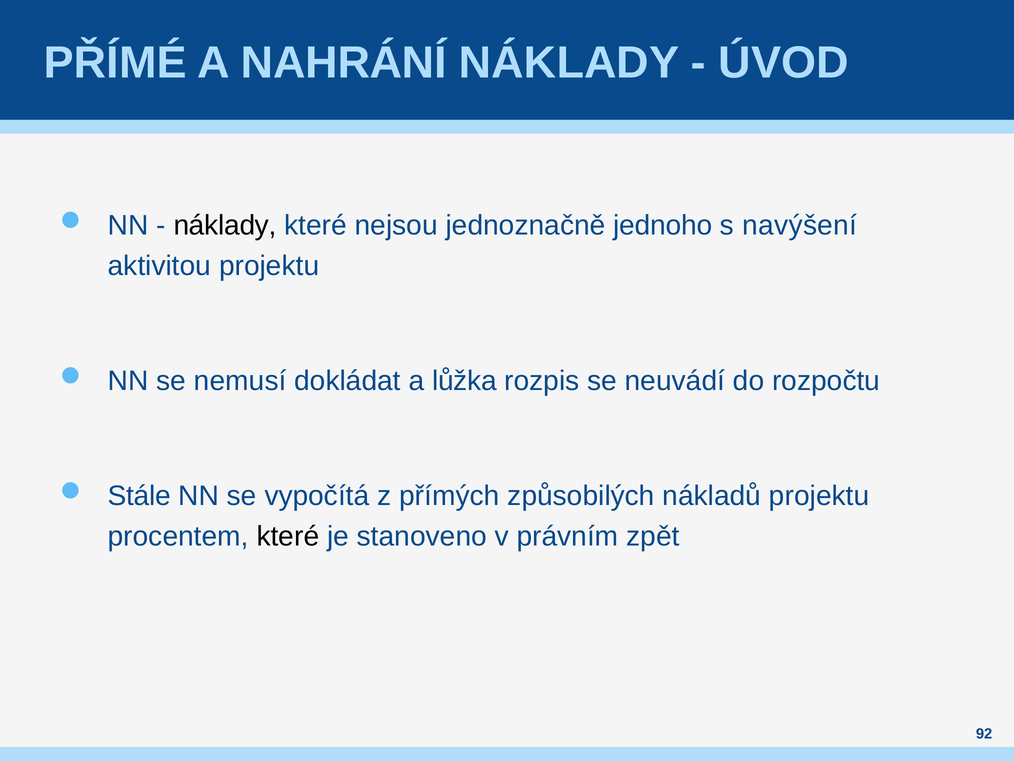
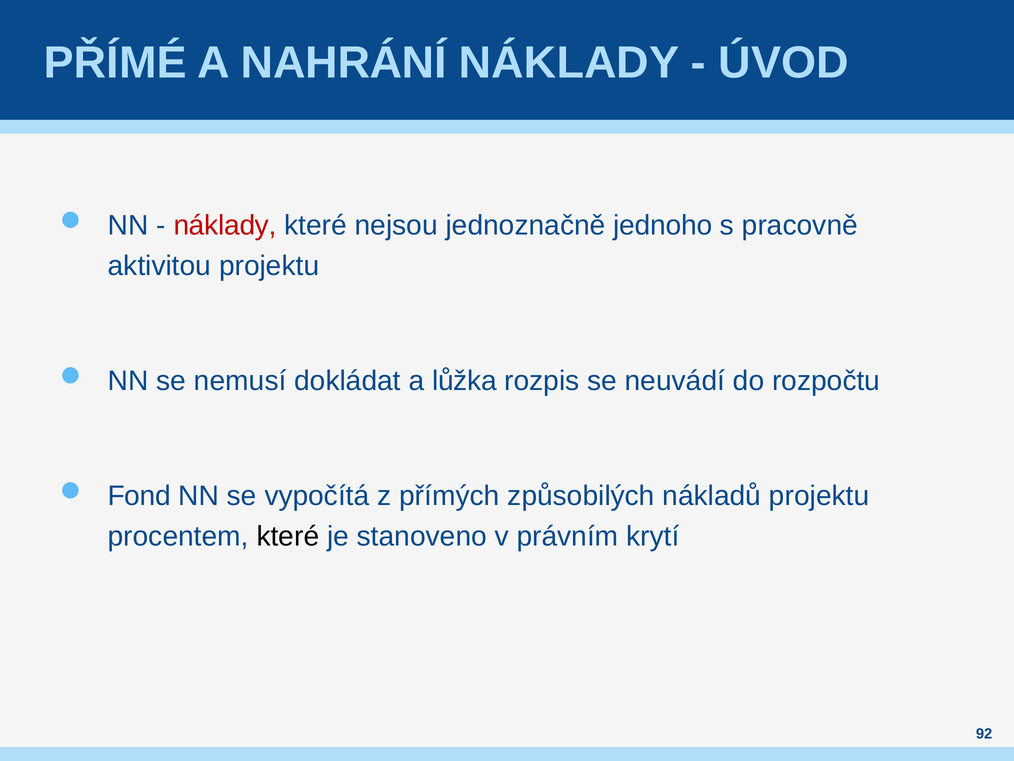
náklady at (225, 225) colour: black -> red
navýšení: navýšení -> pracovně
Stále: Stále -> Fond
zpět: zpět -> krytí
